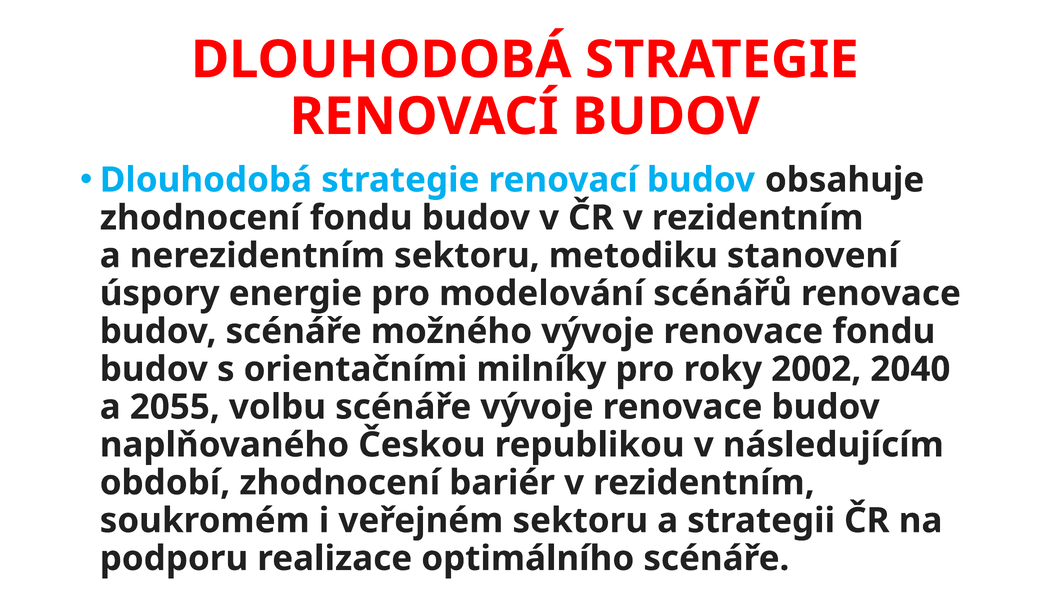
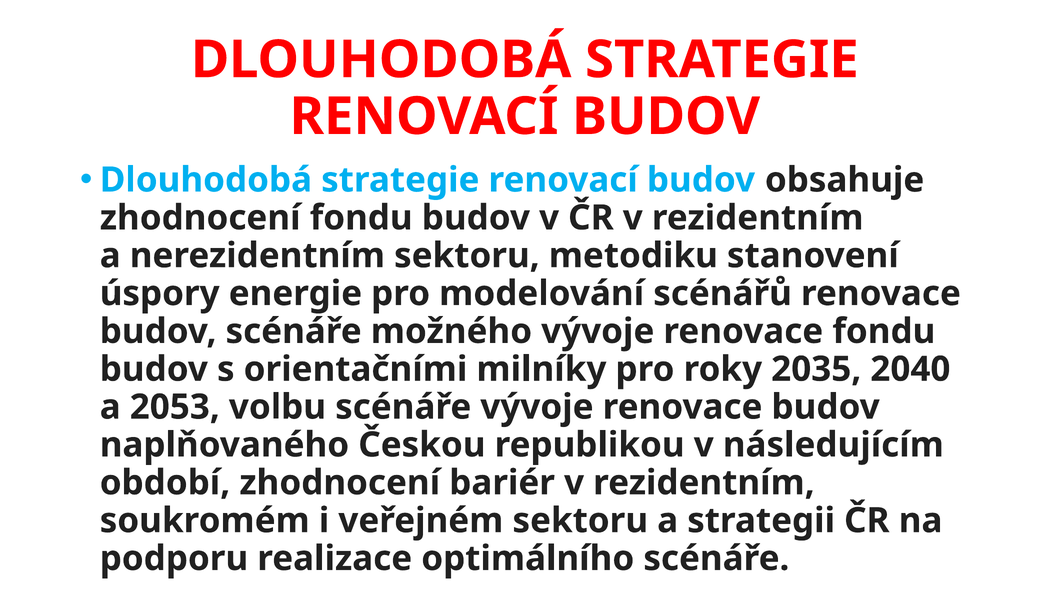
2002: 2002 -> 2035
2055: 2055 -> 2053
